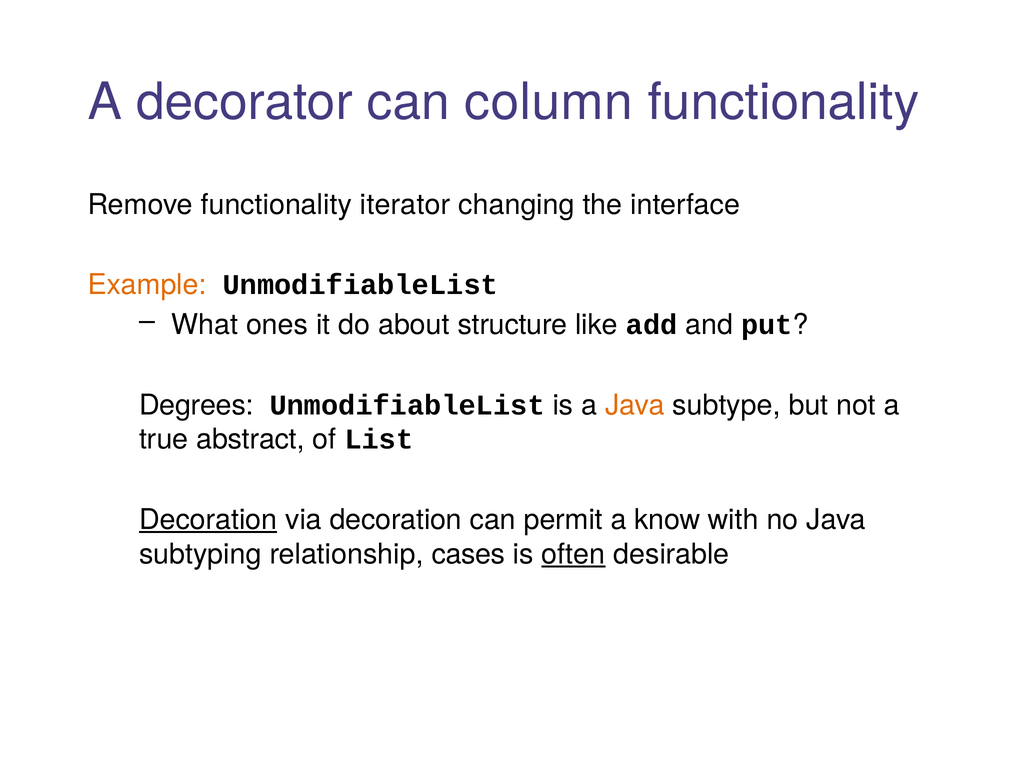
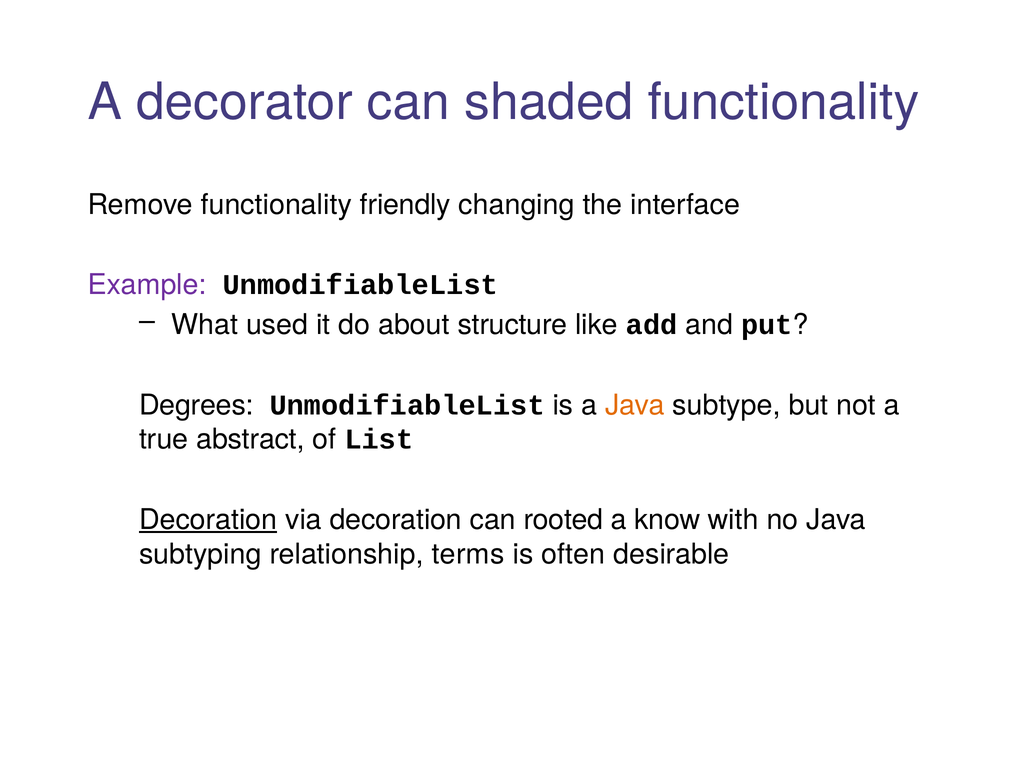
column: column -> shaded
iterator: iterator -> friendly
Example colour: orange -> purple
ones: ones -> used
permit: permit -> rooted
cases: cases -> terms
often underline: present -> none
